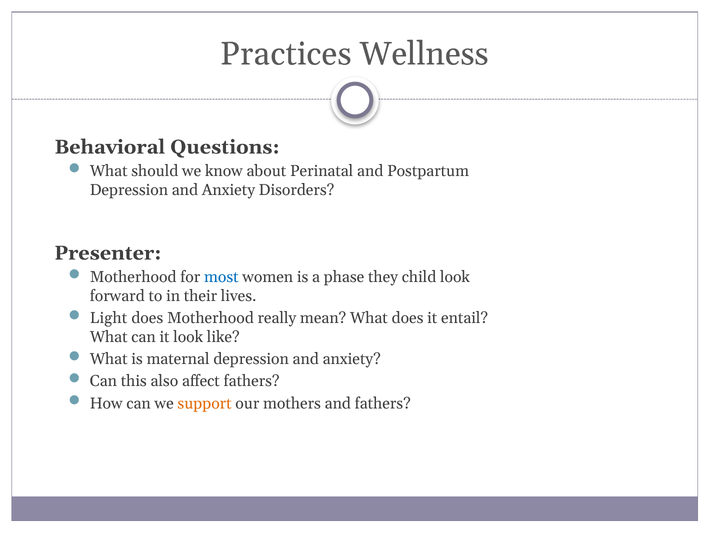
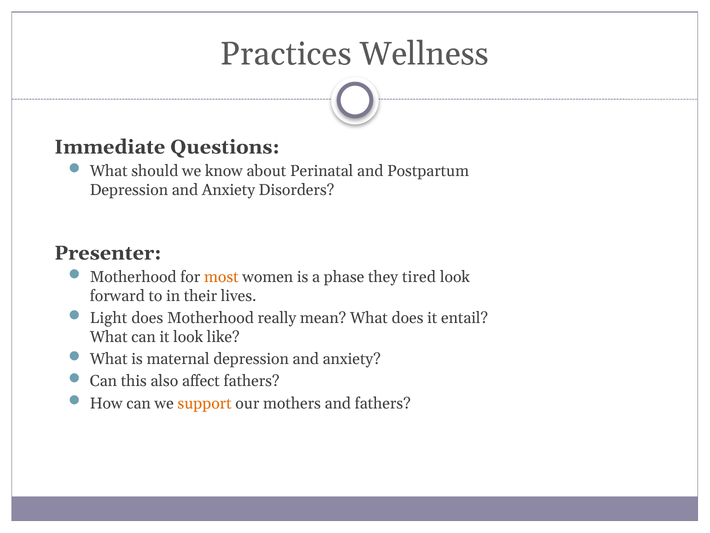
Behavioral: Behavioral -> Immediate
most colour: blue -> orange
child: child -> tired
